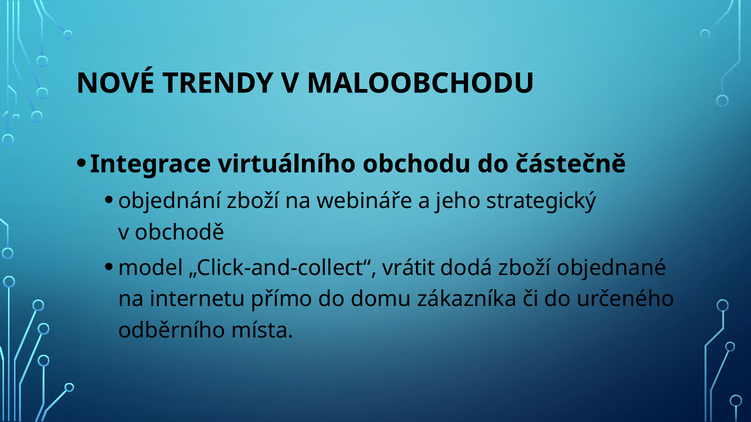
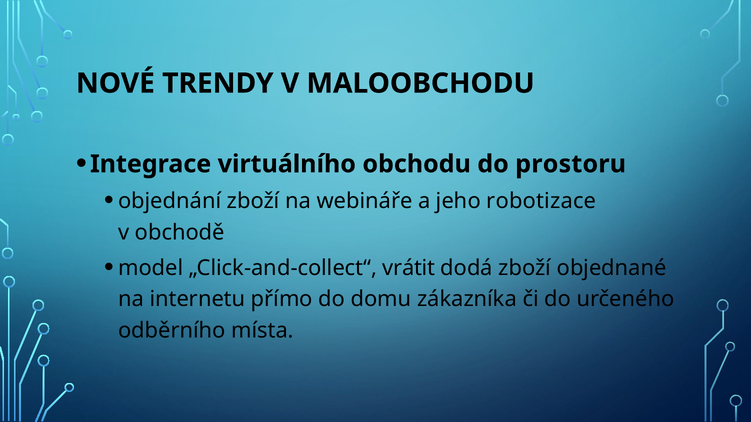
částečně: částečně -> prostoru
strategický: strategický -> robotizace
